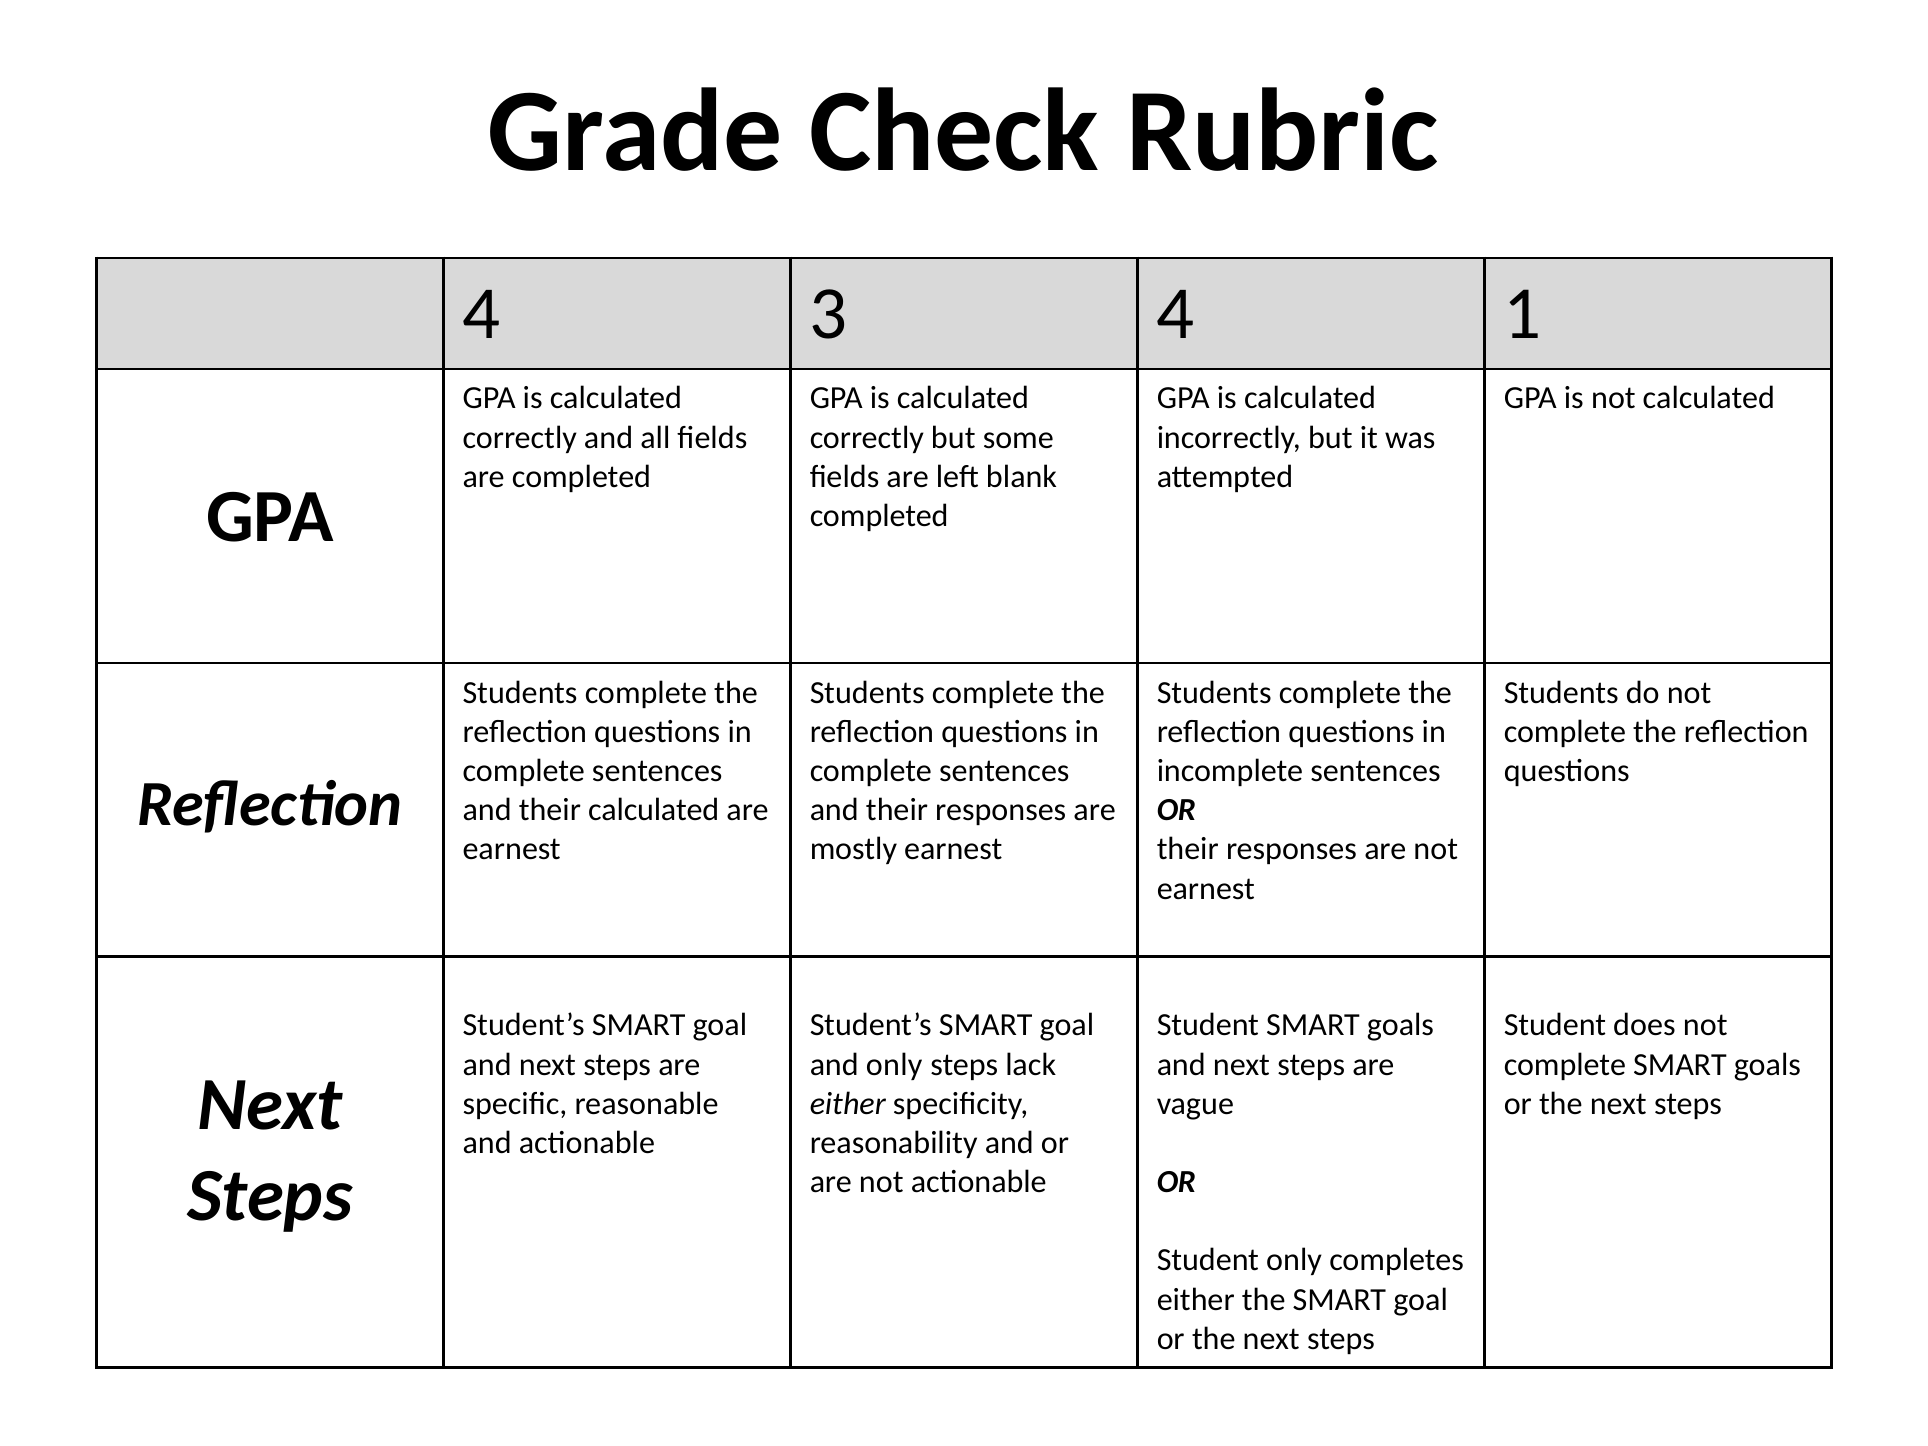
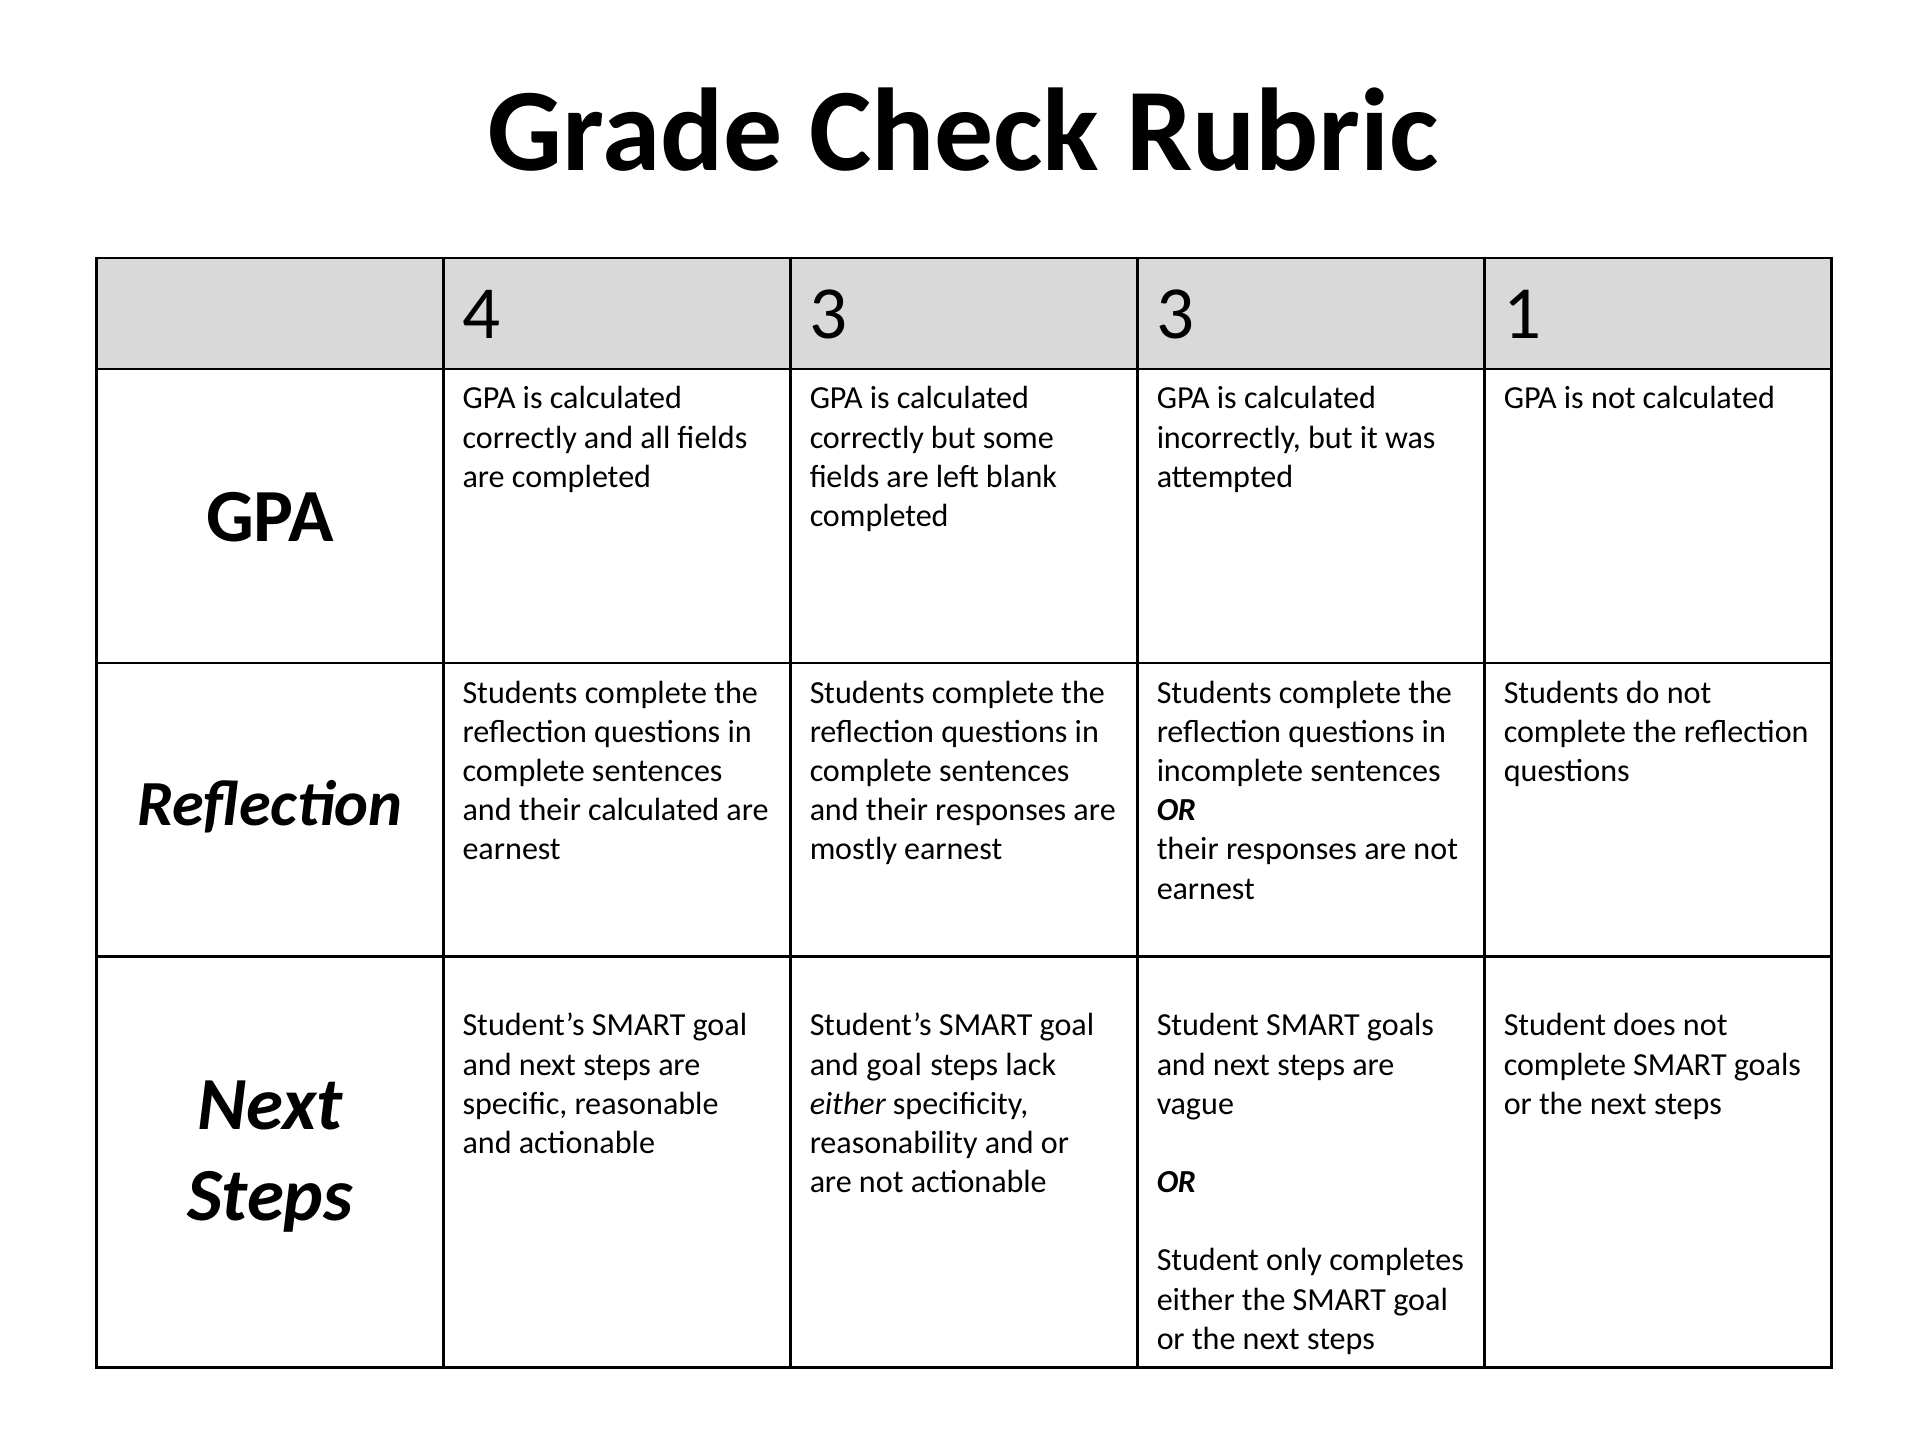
3 4: 4 -> 3
and only: only -> goal
